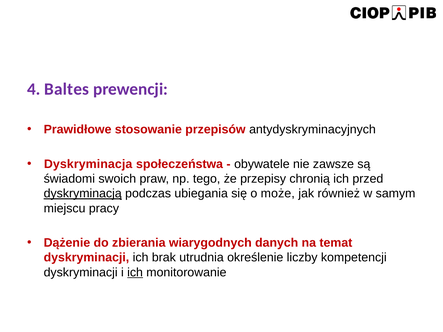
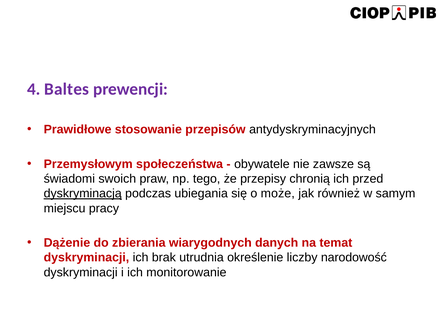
Dyskryminacja: Dyskryminacja -> Przemysłowym
kompetencji: kompetencji -> narodowość
ich at (135, 272) underline: present -> none
